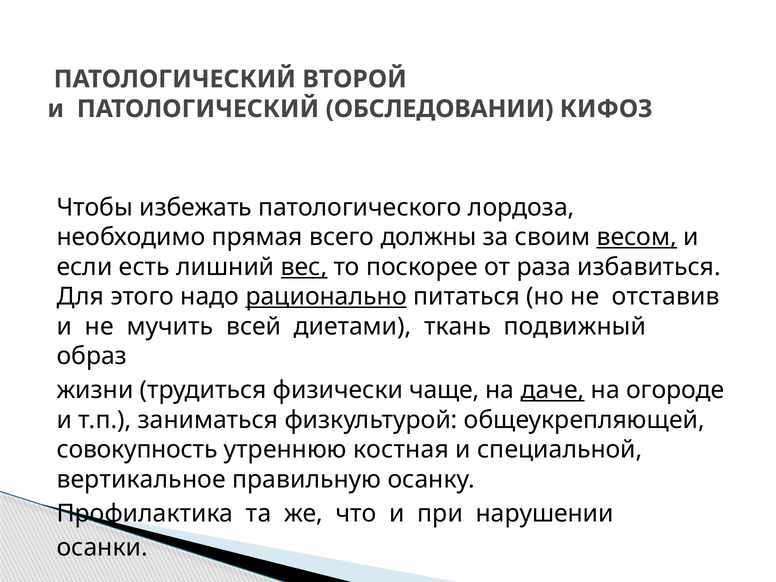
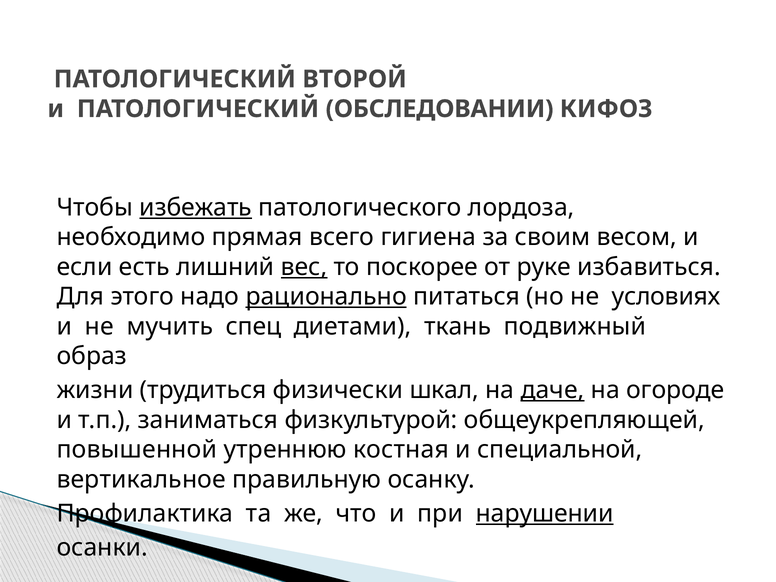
избежать underline: none -> present
должны: должны -> гигиена
весом underline: present -> none
раза: раза -> руке
отставив: отставив -> условиях
всей: всей -> спец
чаще: чаще -> шкал
совокупность: совокупность -> повышенной
нарушении underline: none -> present
